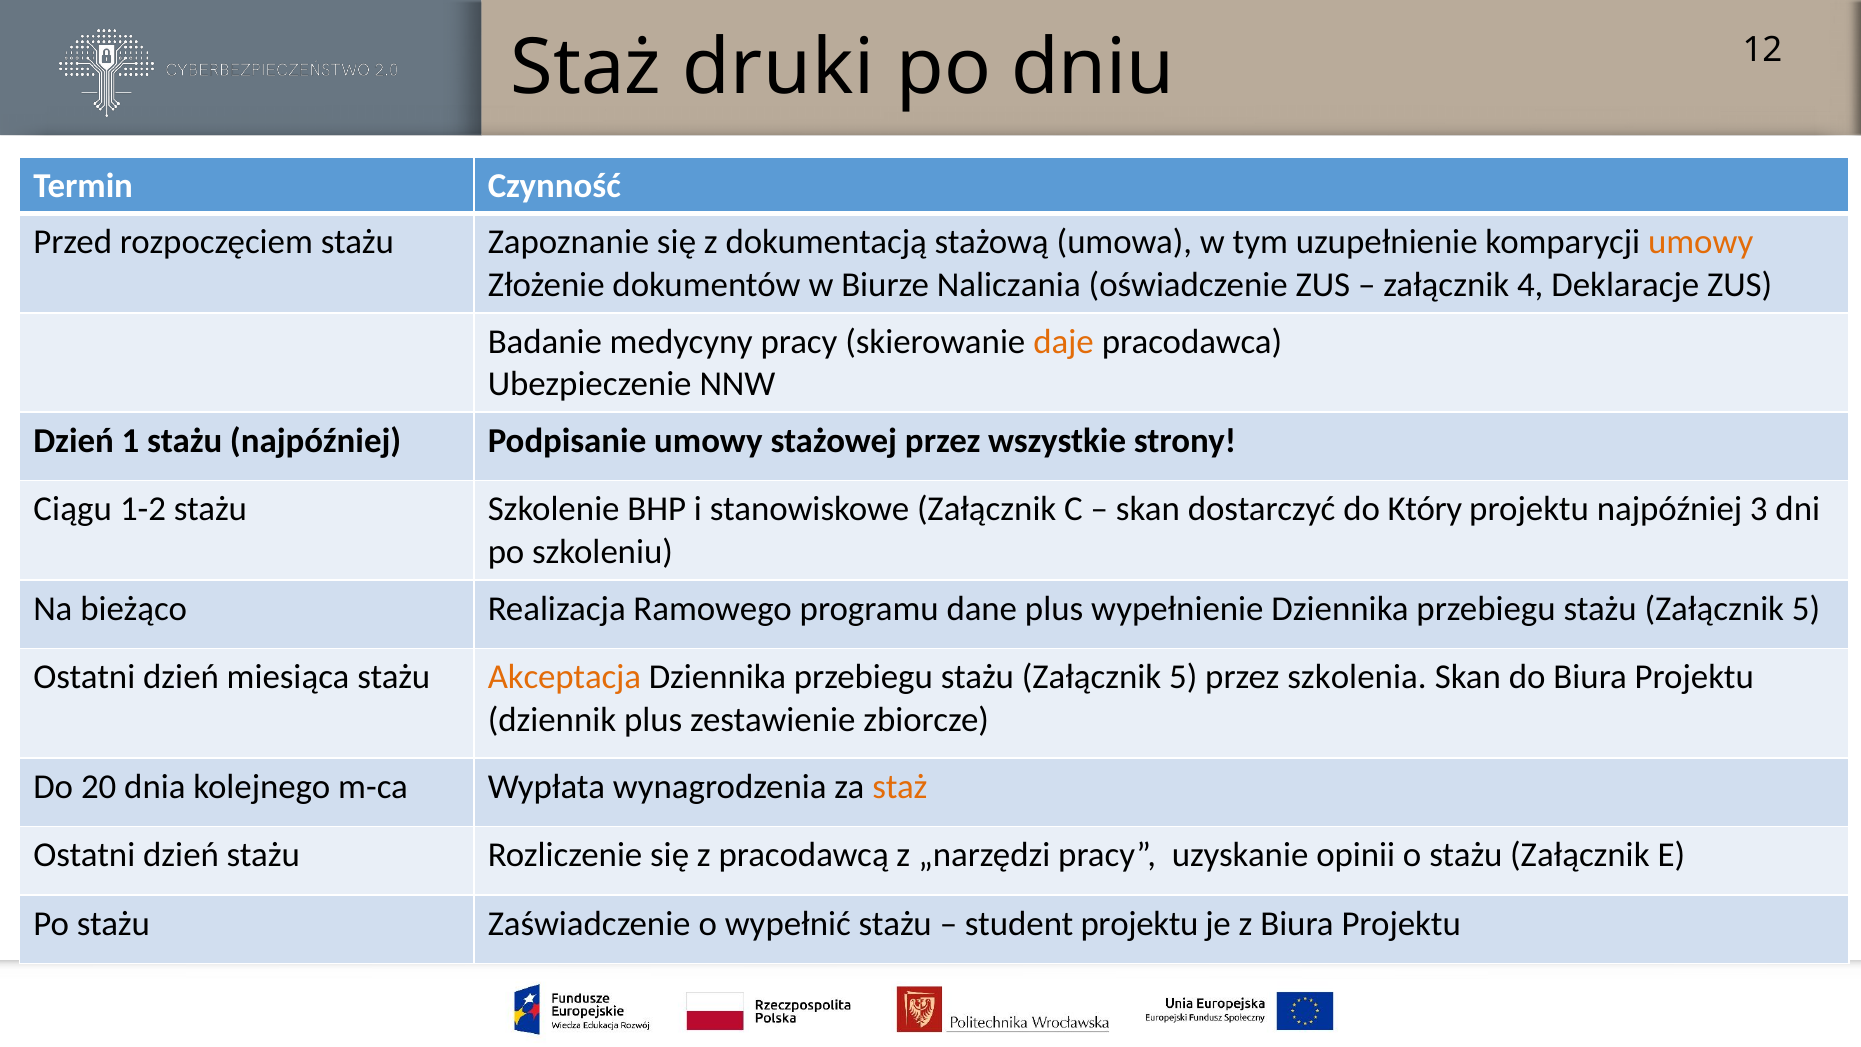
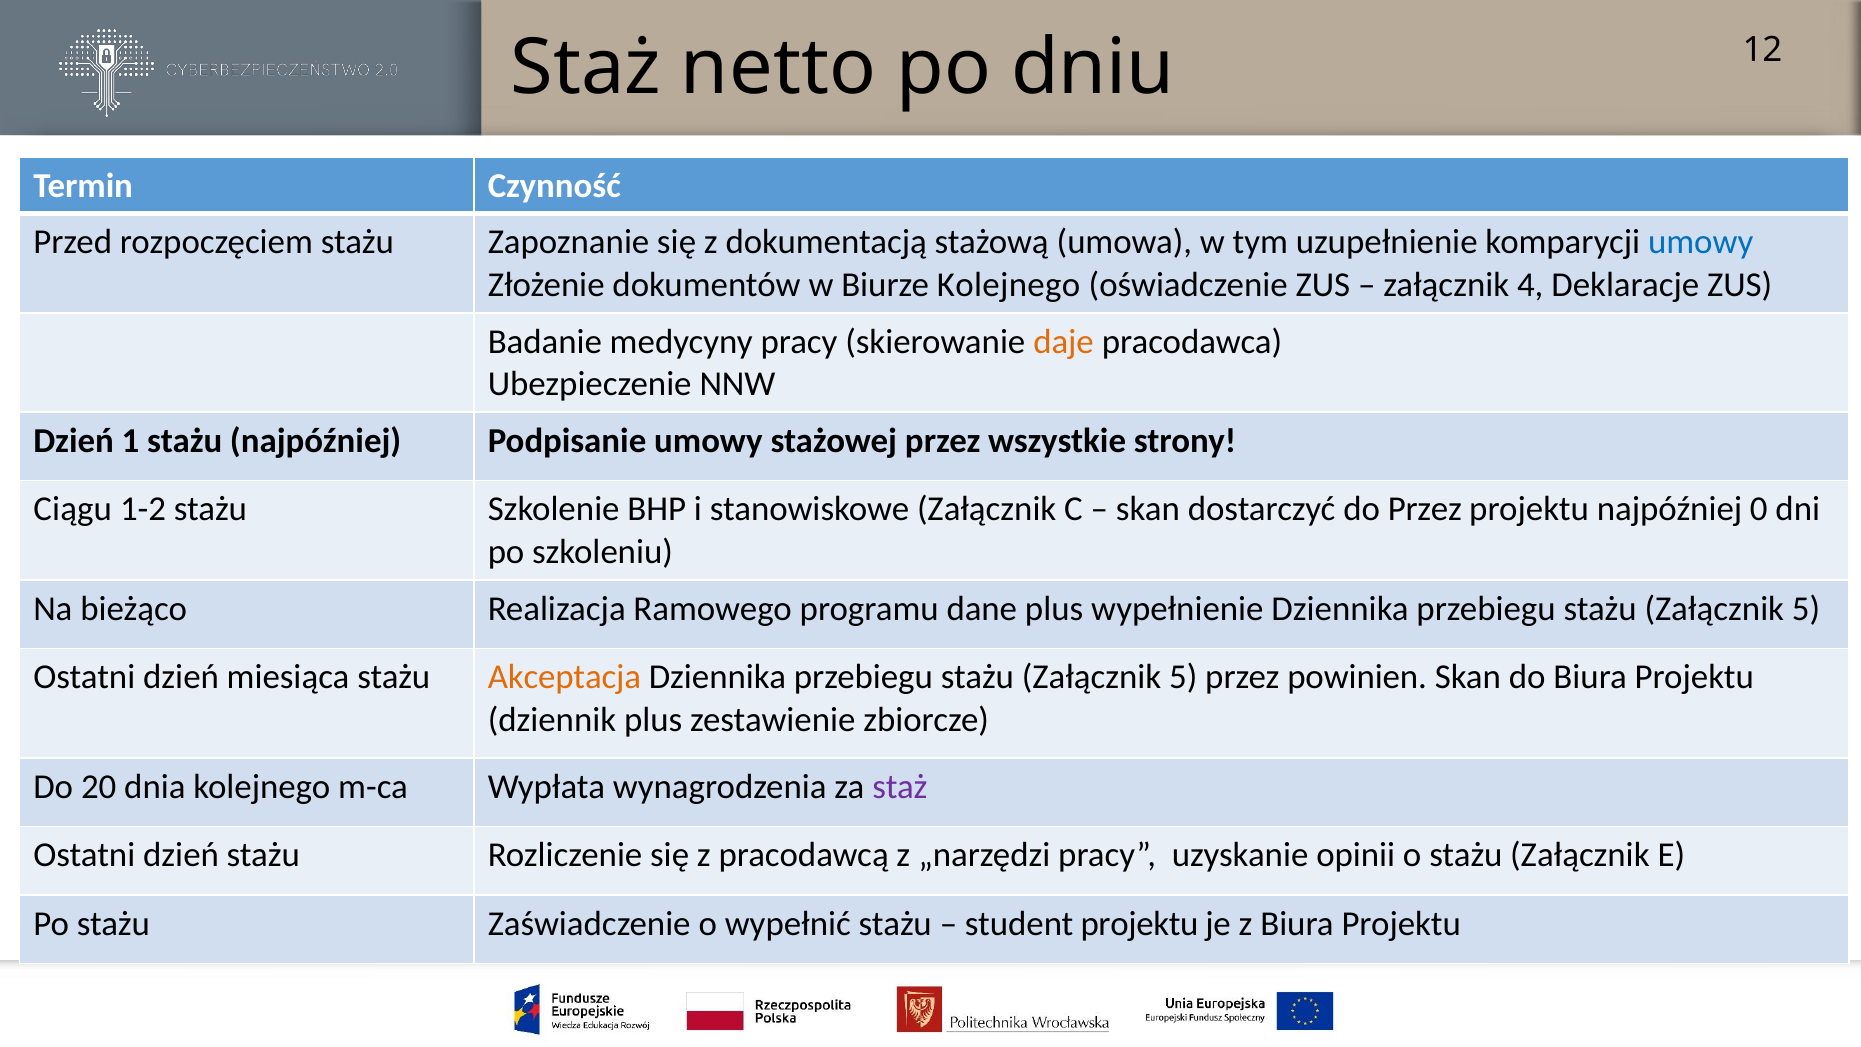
druki: druki -> netto
umowy at (1701, 242) colour: orange -> blue
Biurze Naliczania: Naliczania -> Kolejnego
do Który: Który -> Przez
3: 3 -> 0
szkolenia: szkolenia -> powinien
staż at (900, 787) colour: orange -> purple
